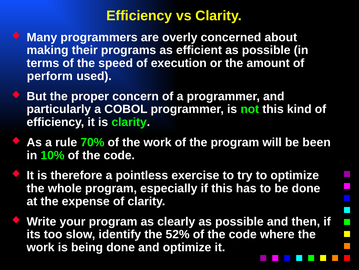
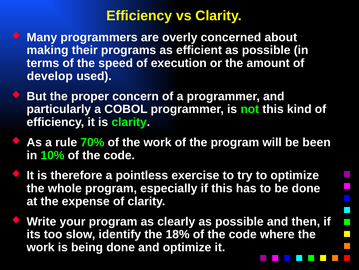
perform: perform -> develop
52%: 52% -> 18%
